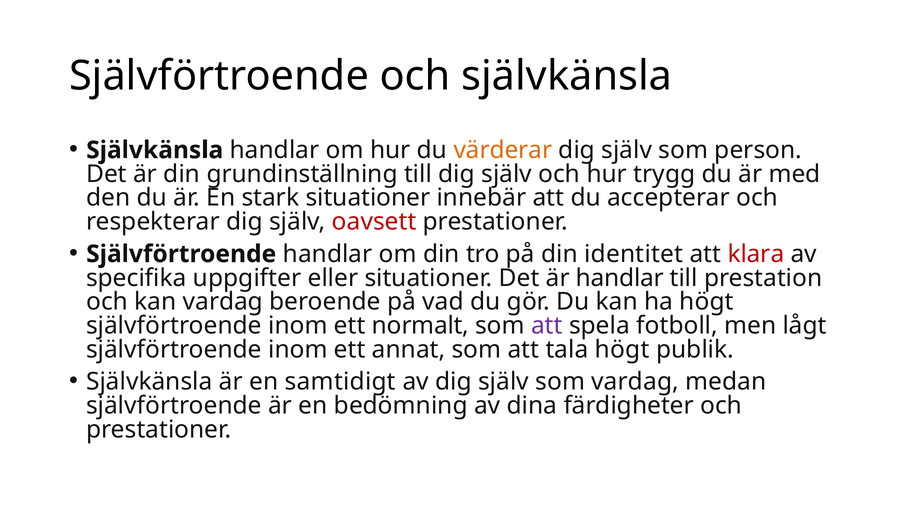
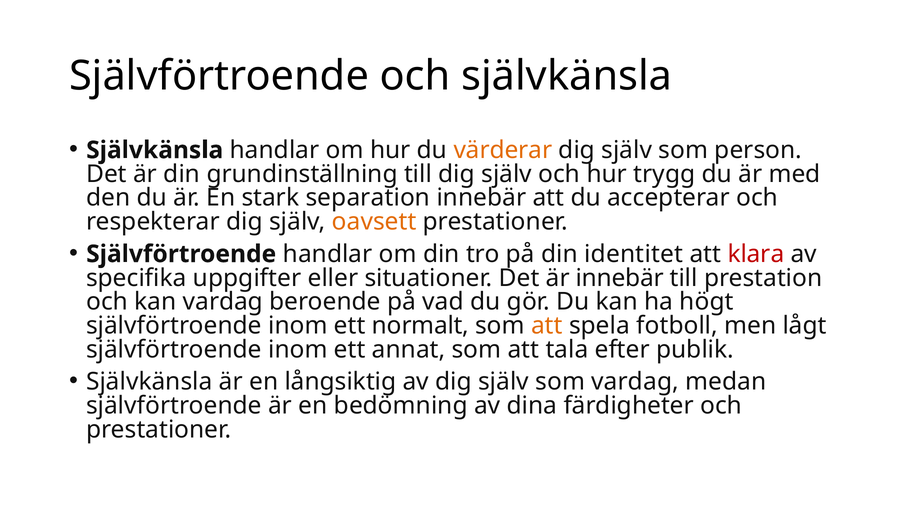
stark situationer: situationer -> separation
oavsett colour: red -> orange
är handlar: handlar -> innebär
att at (547, 326) colour: purple -> orange
tala högt: högt -> efter
samtidigt: samtidigt -> långsiktig
